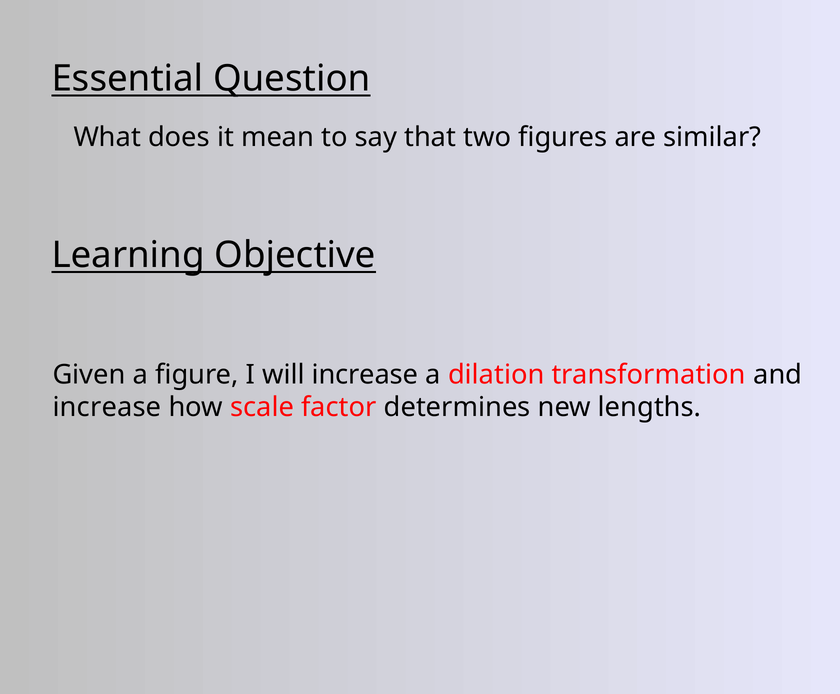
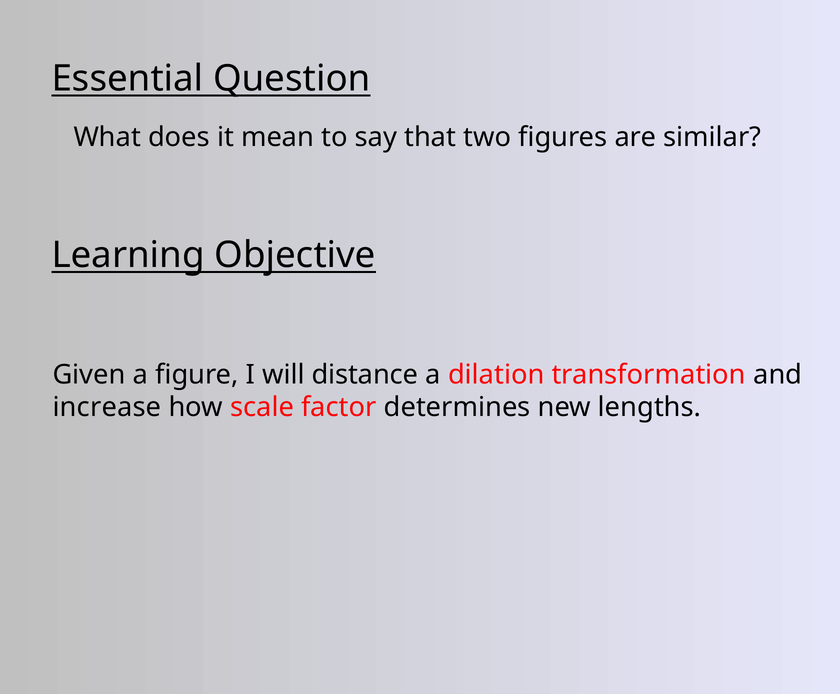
will increase: increase -> distance
